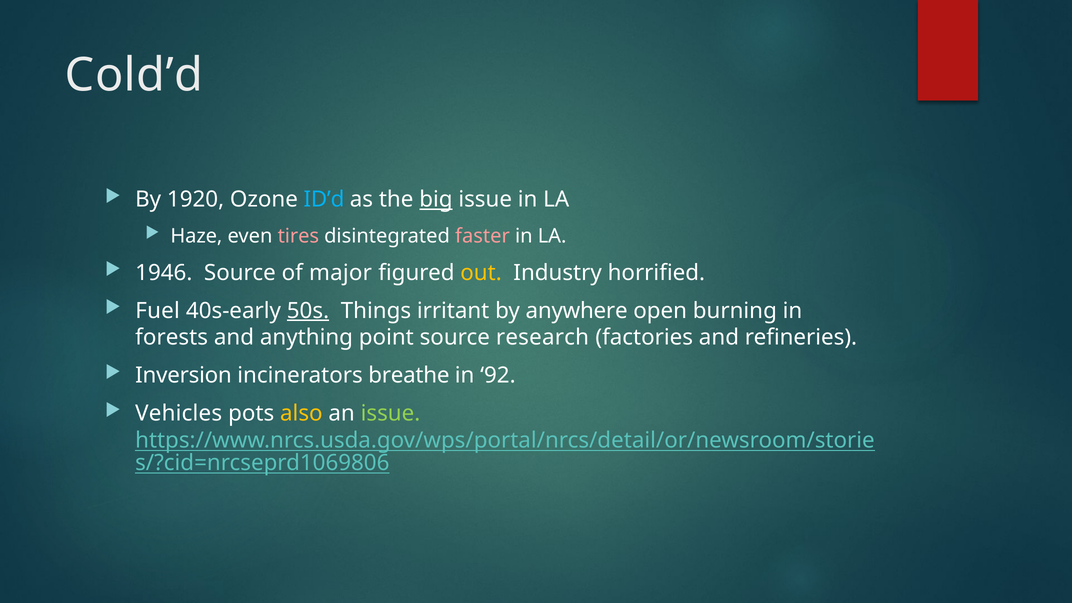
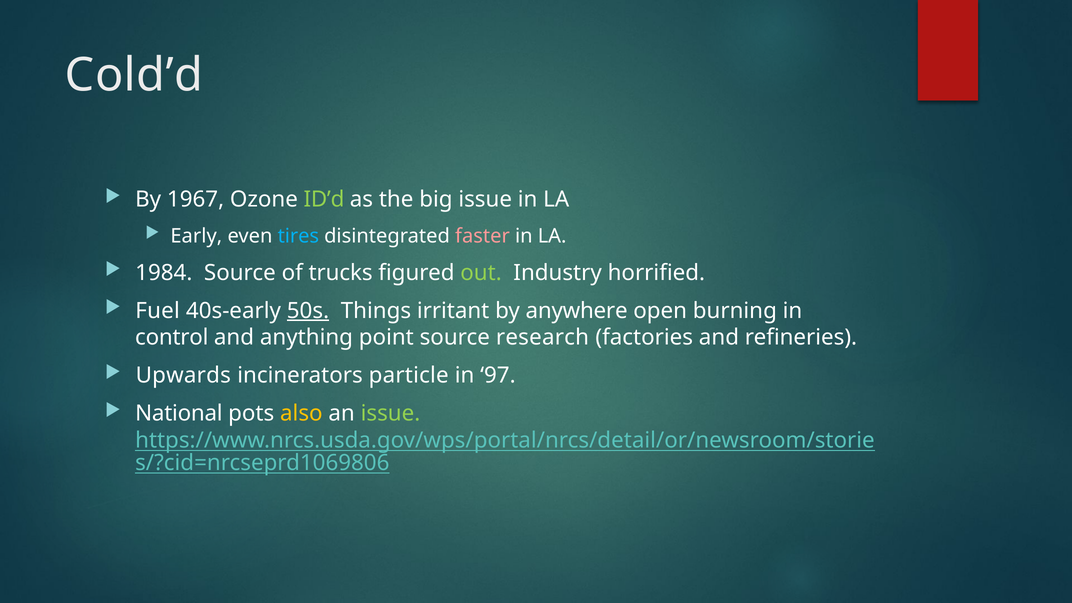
1920: 1920 -> 1967
ID’d colour: light blue -> light green
big underline: present -> none
Haze: Haze -> Early
tires colour: pink -> light blue
1946: 1946 -> 1984
major: major -> trucks
out colour: yellow -> light green
forests: forests -> control
Inversion: Inversion -> Upwards
breathe: breathe -> particle
92: 92 -> 97
Vehicles: Vehicles -> National
